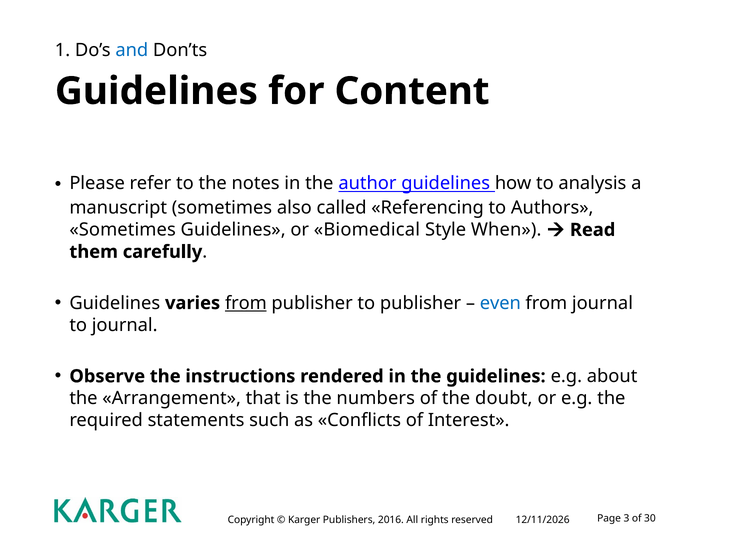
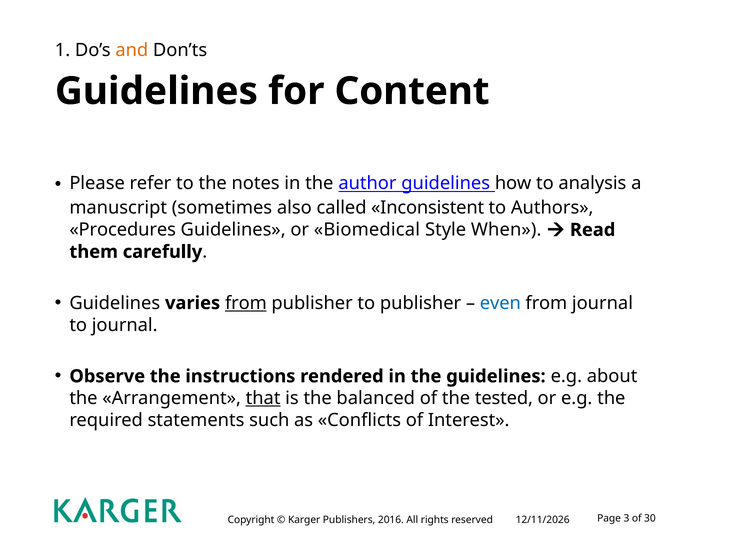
and colour: blue -> orange
Referencing: Referencing -> Inconsistent
Sometimes at (123, 230): Sometimes -> Procedures
that underline: none -> present
numbers: numbers -> balanced
doubt: doubt -> tested
